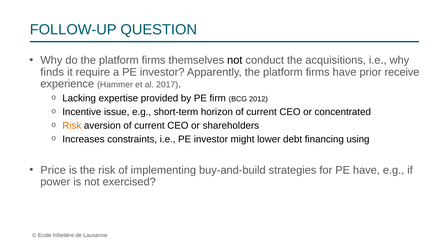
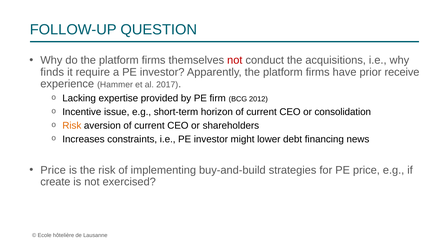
not at (235, 60) colour: black -> red
concentrated: concentrated -> consolidation
using: using -> news
PE have: have -> price
power: power -> create
